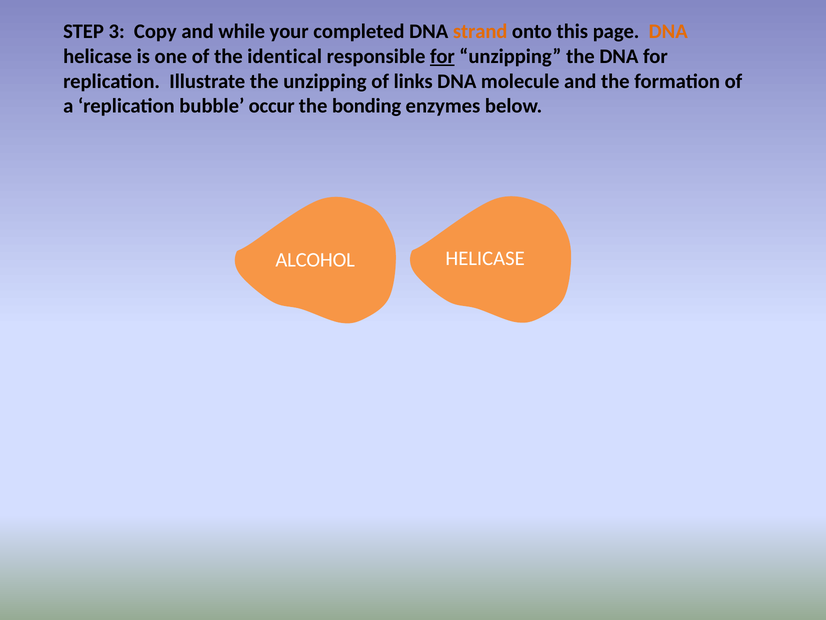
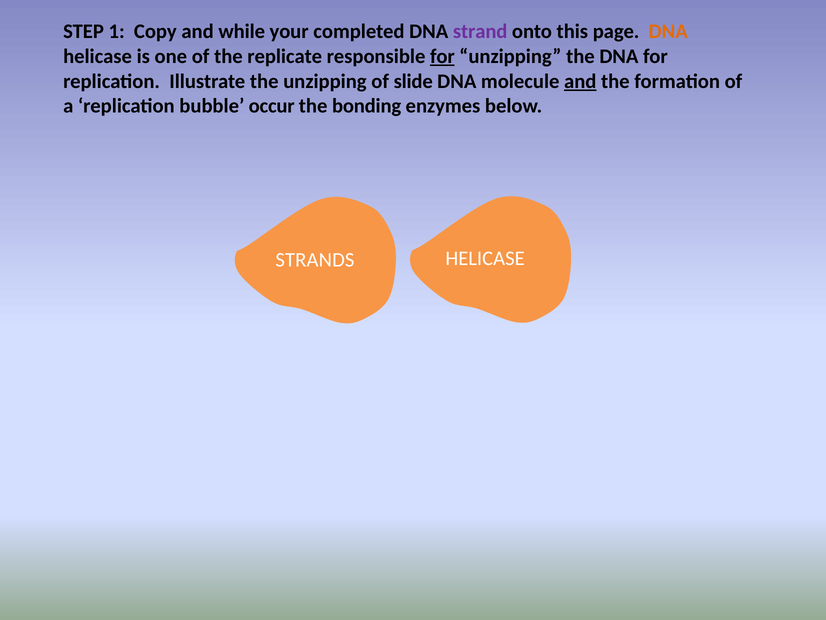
3: 3 -> 1
strand colour: orange -> purple
identical: identical -> replicate
links: links -> slide
and at (580, 81) underline: none -> present
ALCOHOL: ALCOHOL -> STRANDS
